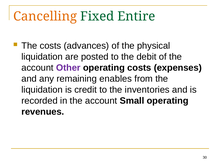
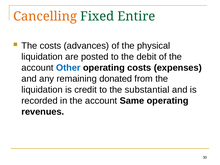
Other colour: purple -> blue
enables: enables -> donated
inventories: inventories -> substantial
Small: Small -> Same
